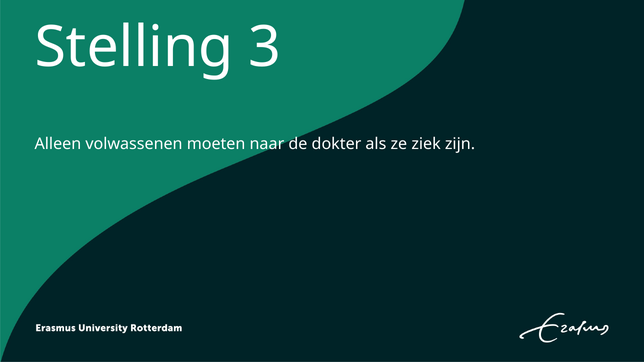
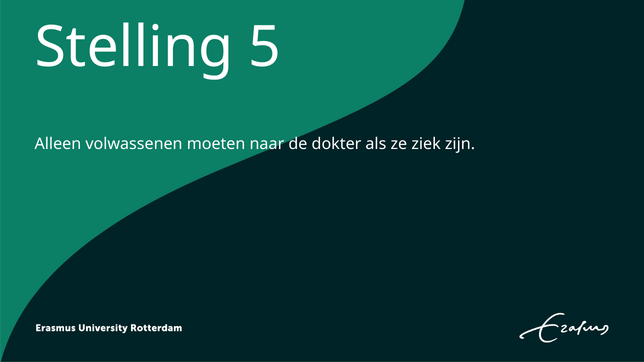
3: 3 -> 5
